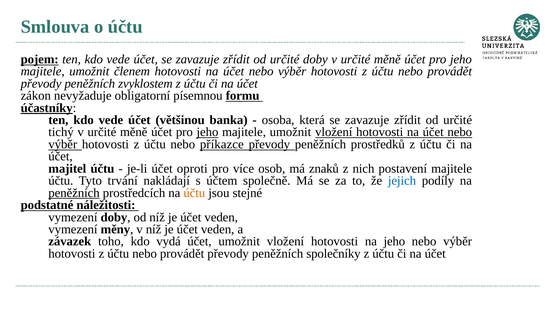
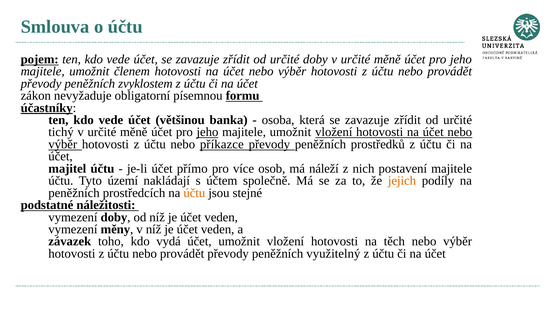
oproti: oproti -> přímo
znaků: znaků -> náleží
trvání: trvání -> území
jejich colour: blue -> orange
peněžních at (74, 193) underline: present -> none
na jeho: jeho -> těch
společníky: společníky -> využitelný
